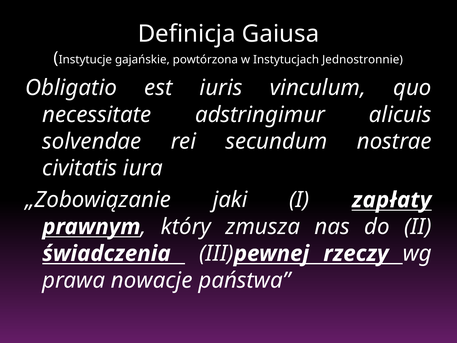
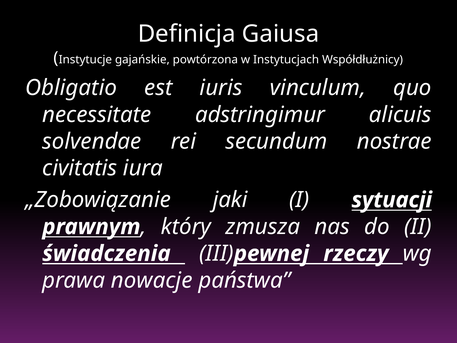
Jednostronnie: Jednostronnie -> Współdłużnicy
zapłaty: zapłaty -> sytuacji
